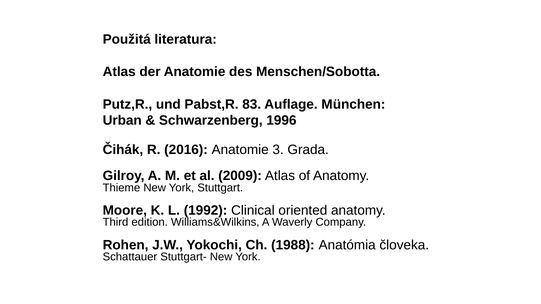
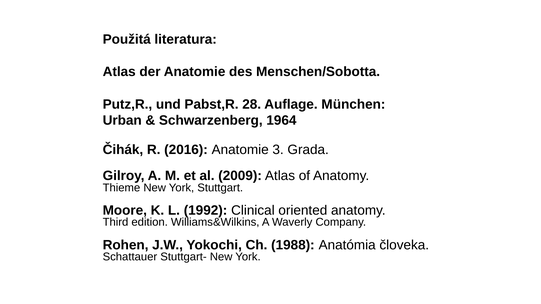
83: 83 -> 28
1996: 1996 -> 1964
